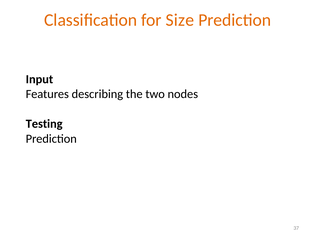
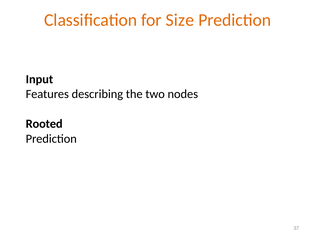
Testing: Testing -> Rooted
